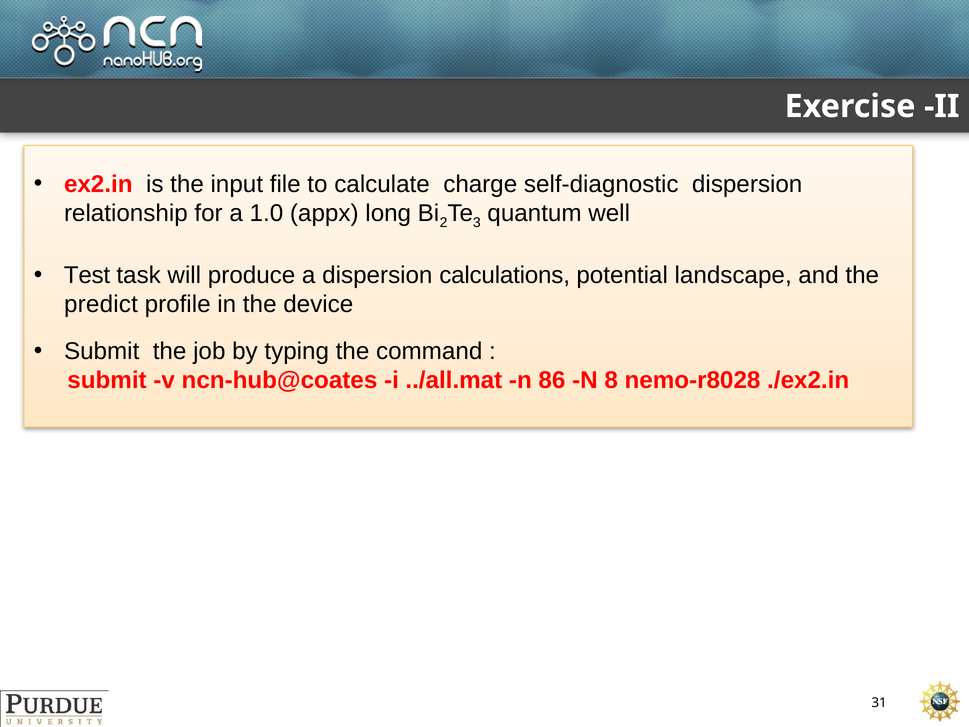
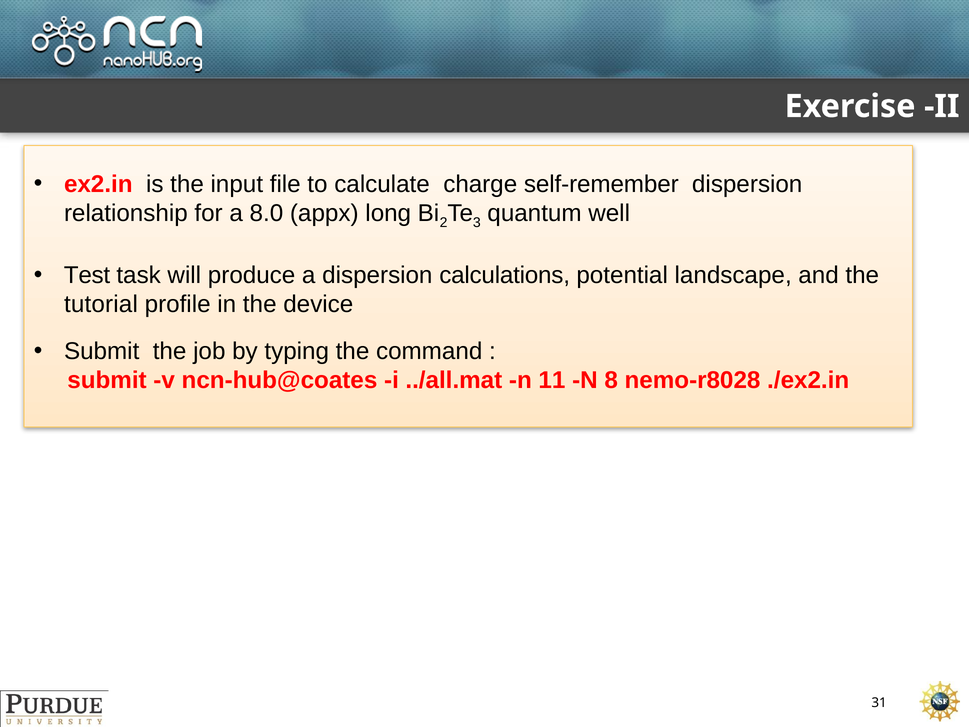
self-diagnostic: self-diagnostic -> self-remember
1.0: 1.0 -> 8.0
predict: predict -> tutorial
86: 86 -> 11
